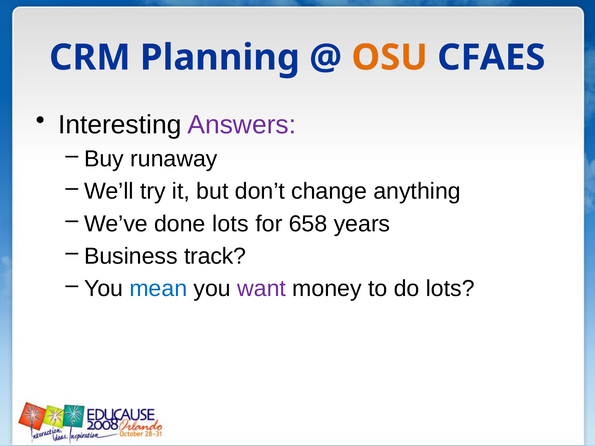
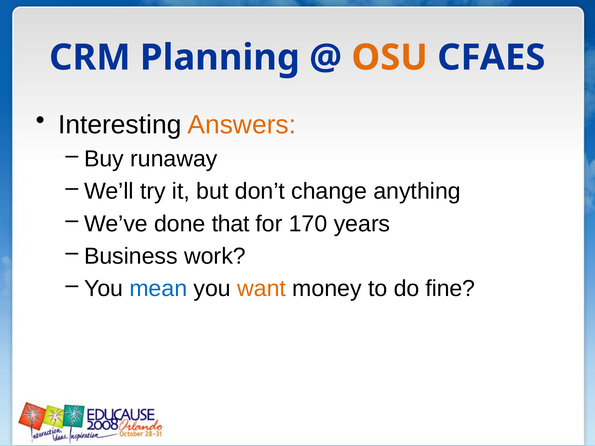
Answers colour: purple -> orange
done lots: lots -> that
658: 658 -> 170
track: track -> work
want colour: purple -> orange
do lots: lots -> fine
